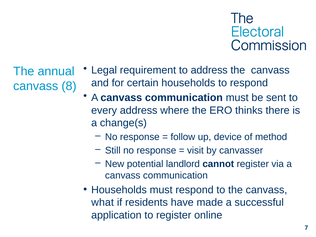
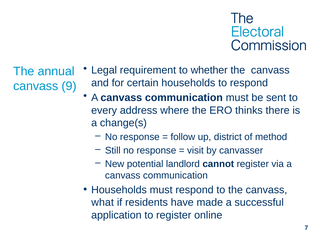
to address: address -> whether
8: 8 -> 9
device: device -> district
